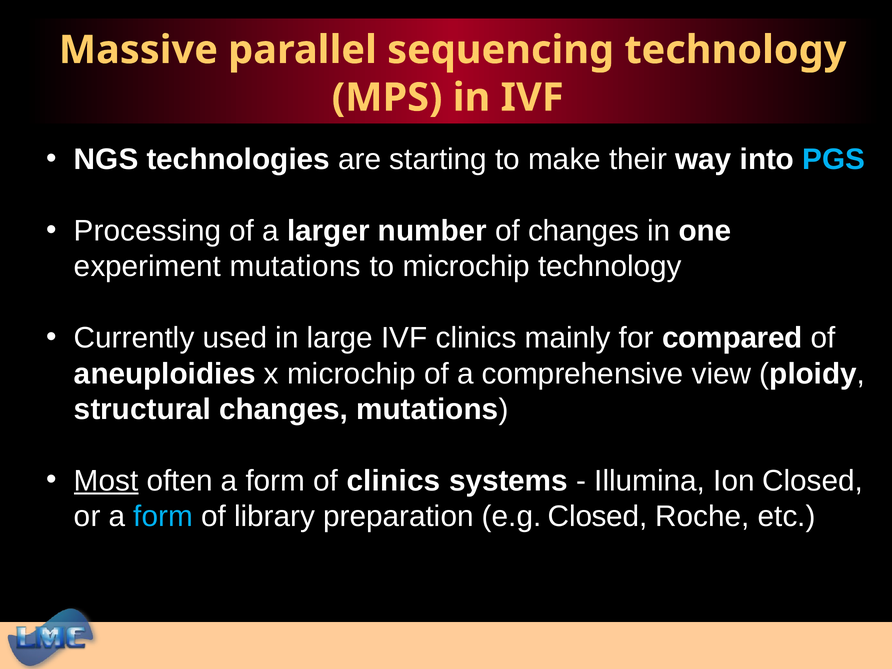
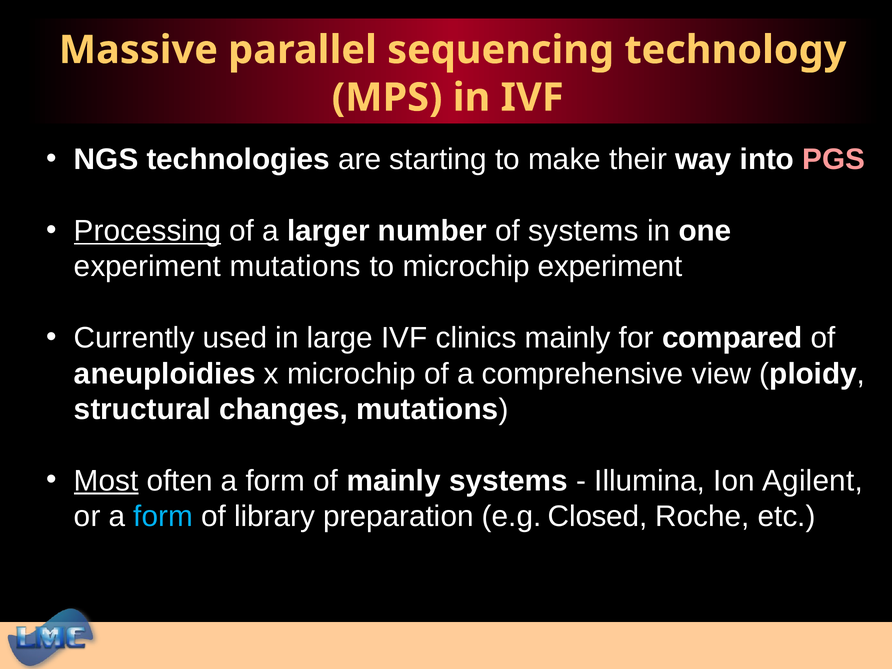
PGS colour: light blue -> pink
Processing underline: none -> present
of changes: changes -> systems
microchip technology: technology -> experiment
of clinics: clinics -> mainly
Ion Closed: Closed -> Agilent
